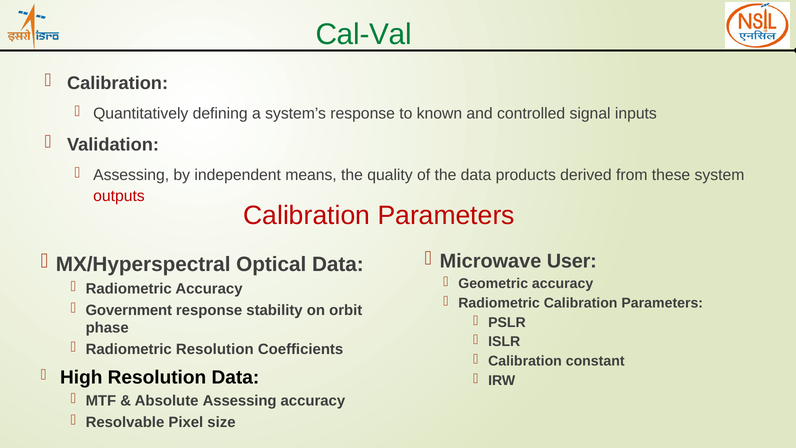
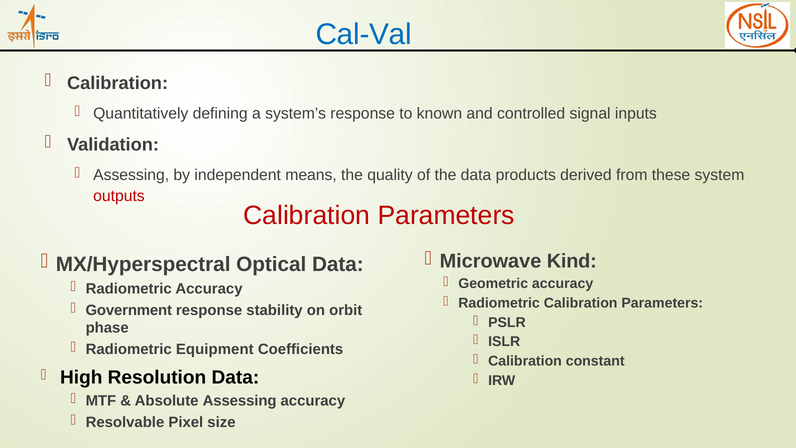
Cal-Val colour: green -> blue
User: User -> Kind
Radiometric Resolution: Resolution -> Equipment
